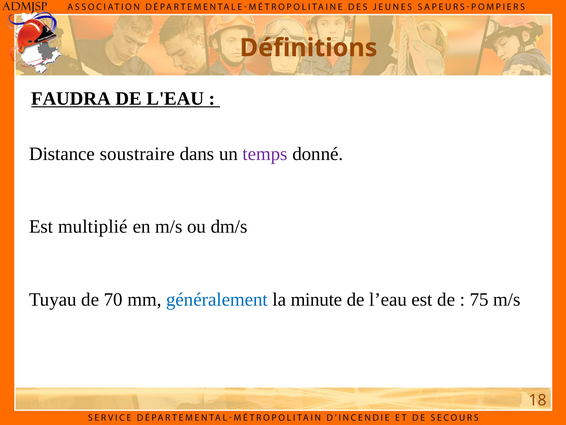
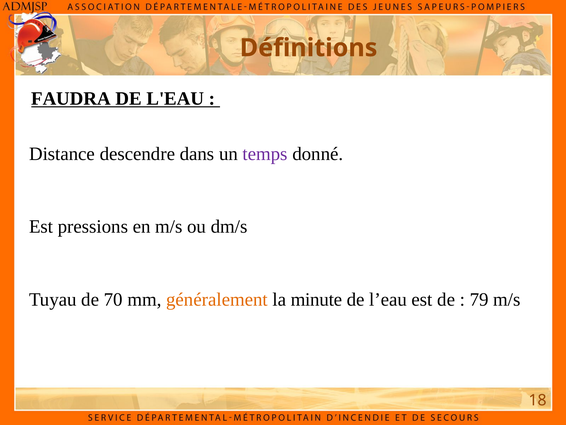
soustraire: soustraire -> descendre
multiplié: multiplié -> pressions
généralement colour: blue -> orange
75: 75 -> 79
